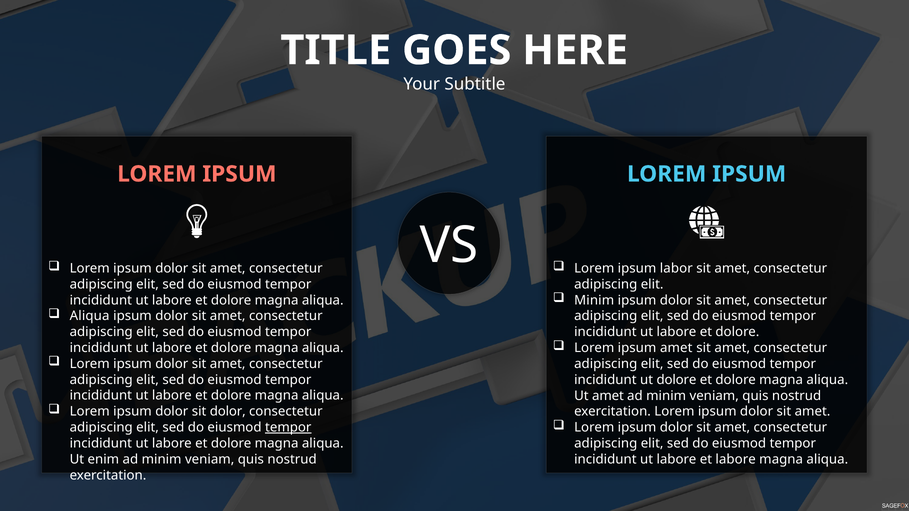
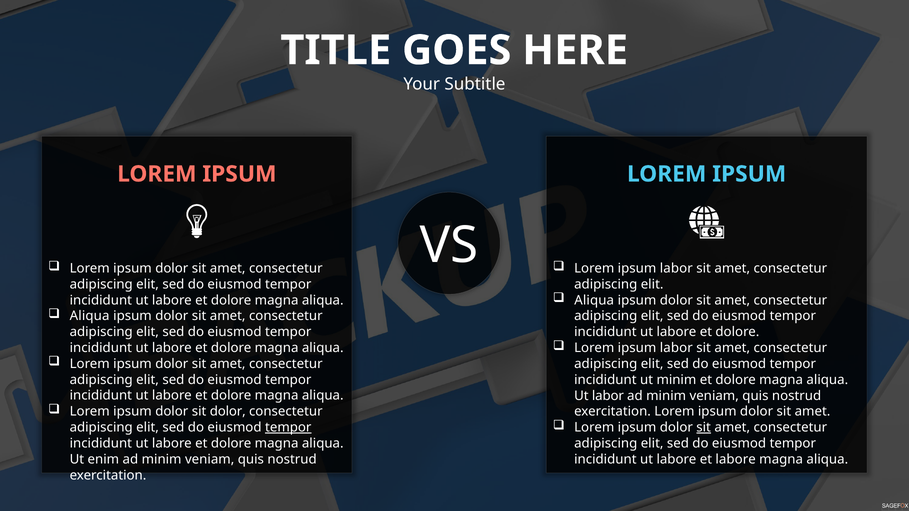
Minim at (594, 300): Minim -> Aliqua
amet at (676, 348): amet -> labor
ut dolore: dolore -> minim
Ut amet: amet -> labor
sit at (704, 428) underline: none -> present
